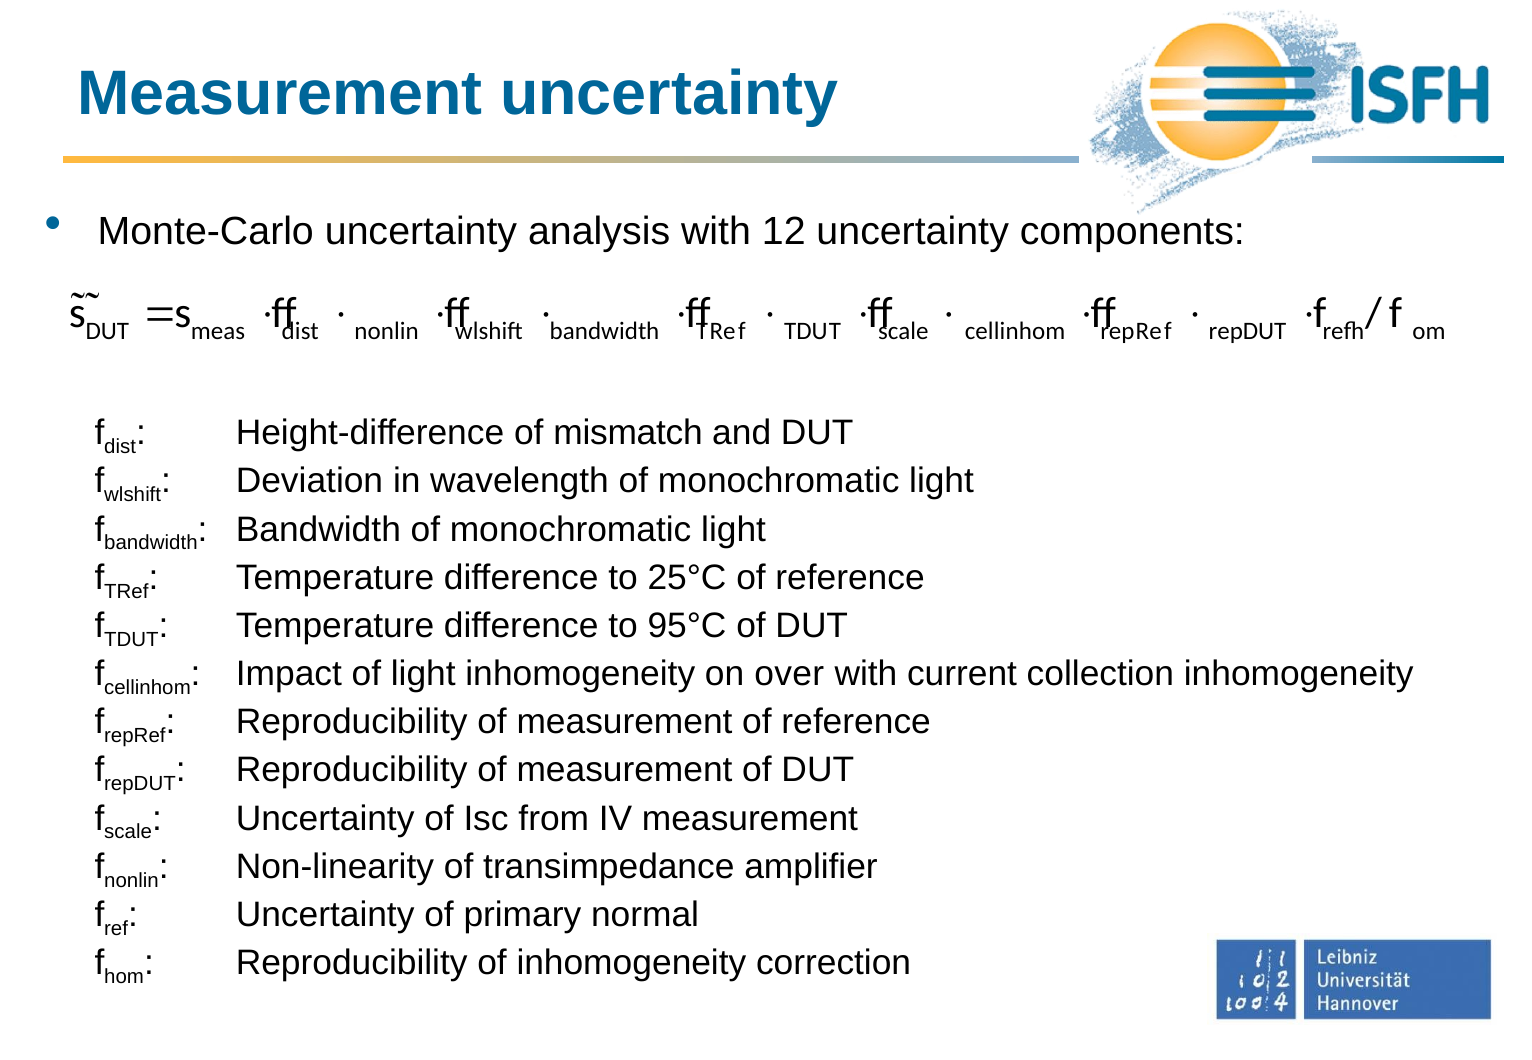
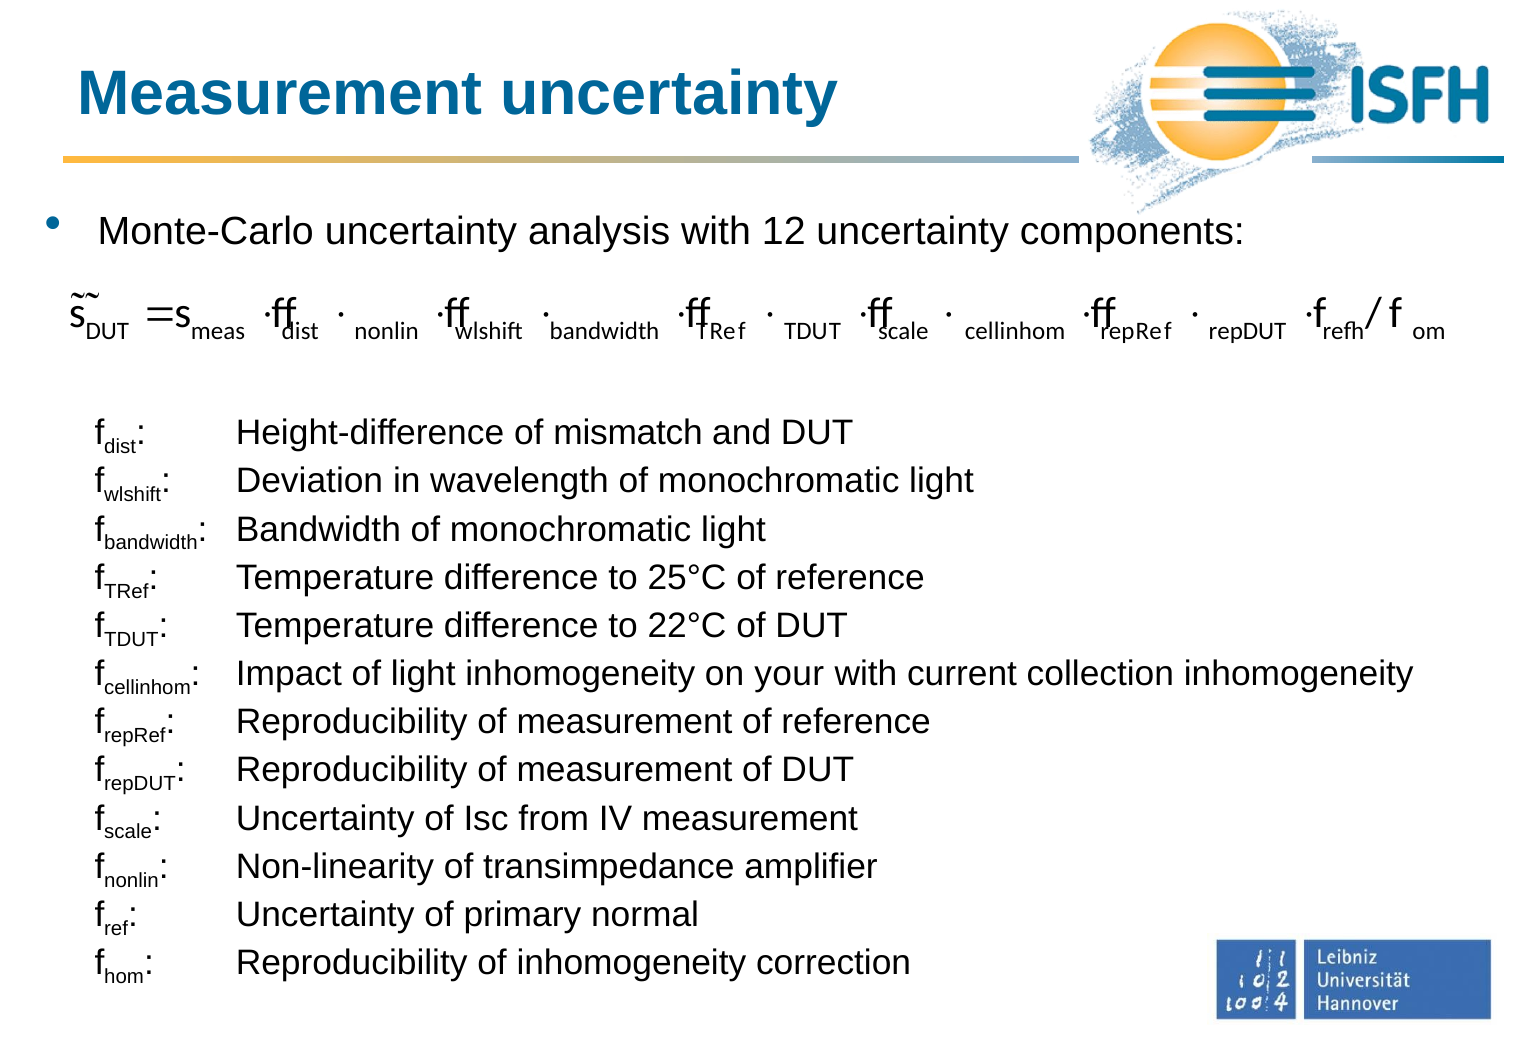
95°C: 95°C -> 22°C
over: over -> your
